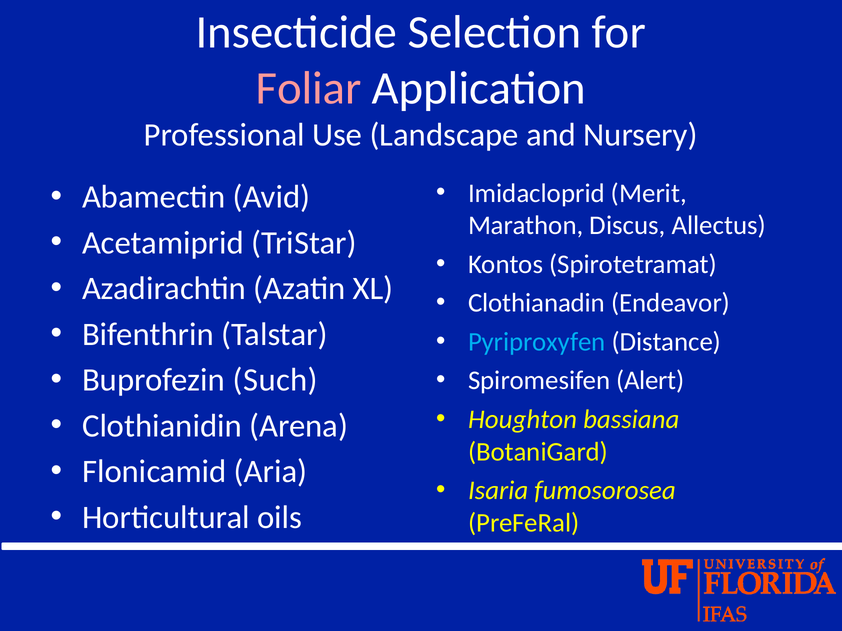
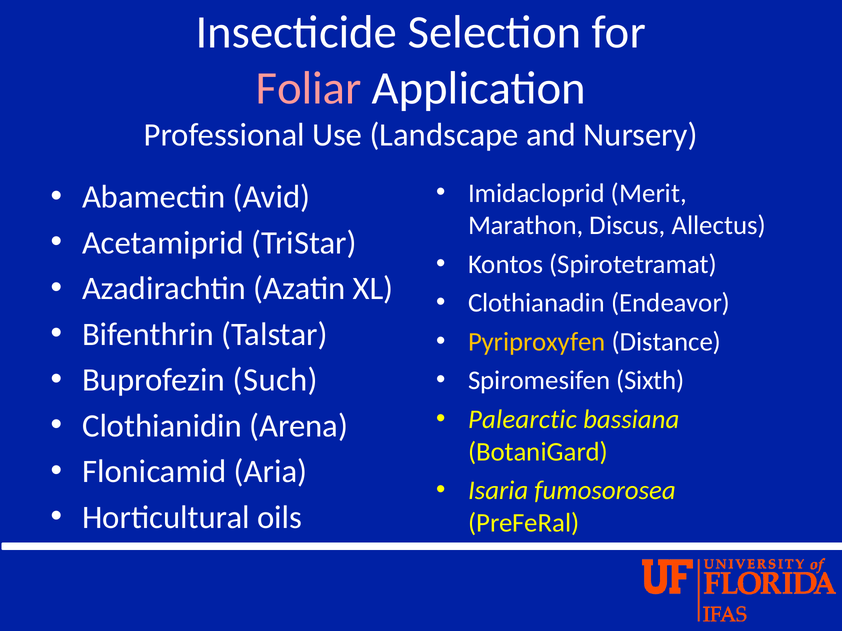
Pyriproxyfen colour: light blue -> yellow
Alert: Alert -> Sixth
Houghton: Houghton -> Palearctic
